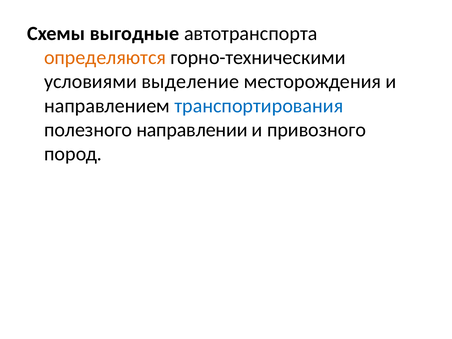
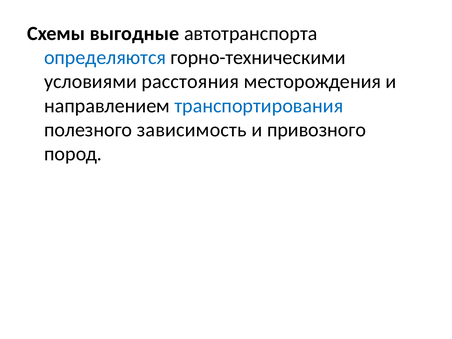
определяются colour: orange -> blue
выделение: выделение -> расстояния
направлении: направлении -> зависимость
